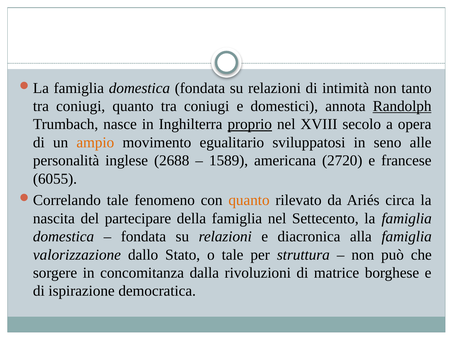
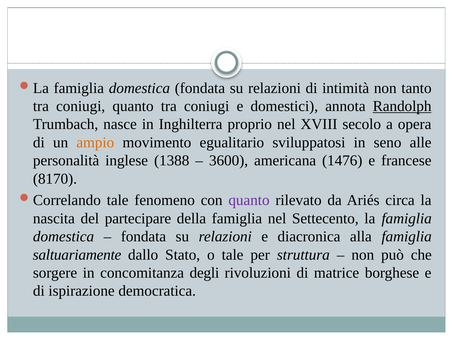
proprio underline: present -> none
2688: 2688 -> 1388
1589: 1589 -> 3600
2720: 2720 -> 1476
6055: 6055 -> 8170
quanto at (249, 200) colour: orange -> purple
valorizzazione: valorizzazione -> saltuariamente
dalla: dalla -> degli
